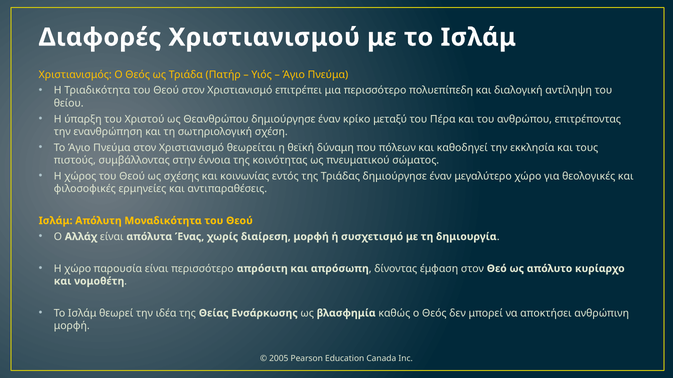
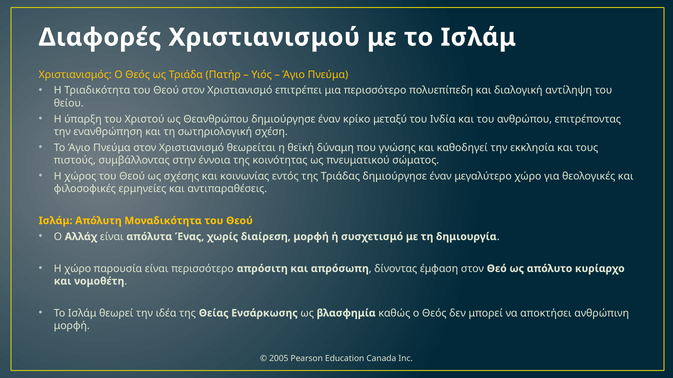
Πέρα: Πέρα -> Ινδία
πόλεων: πόλεων -> γνώσης
